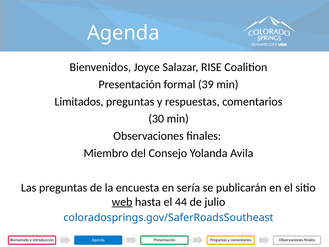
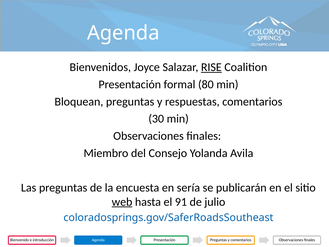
RISE underline: none -> present
39: 39 -> 80
Limitados: Limitados -> Bloquean
44: 44 -> 91
